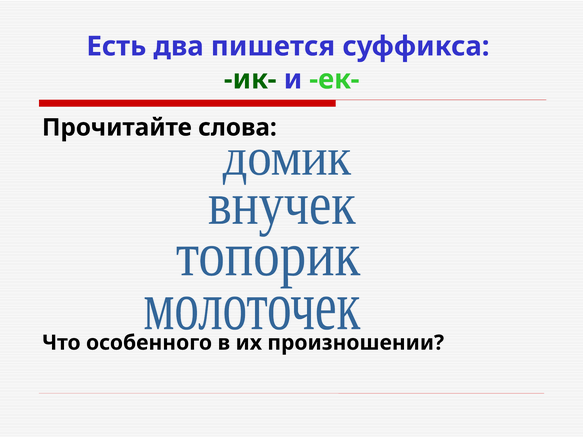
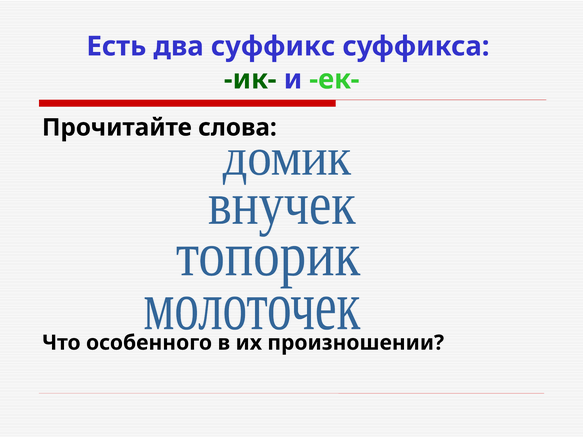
пишется: пишется -> суффикс
